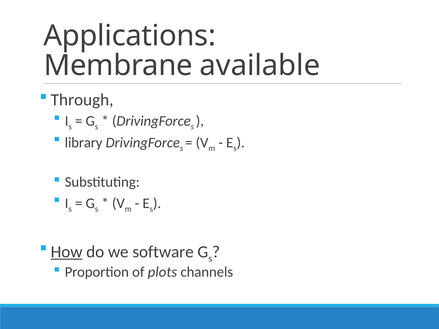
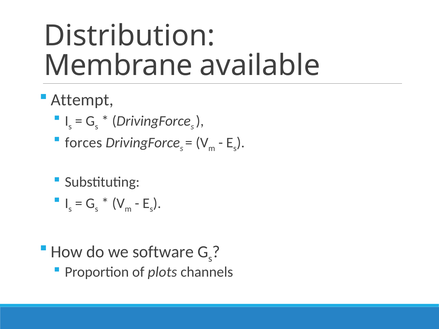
Applications: Applications -> Distribution
Through: Through -> Attempt
library: library -> forces
How underline: present -> none
